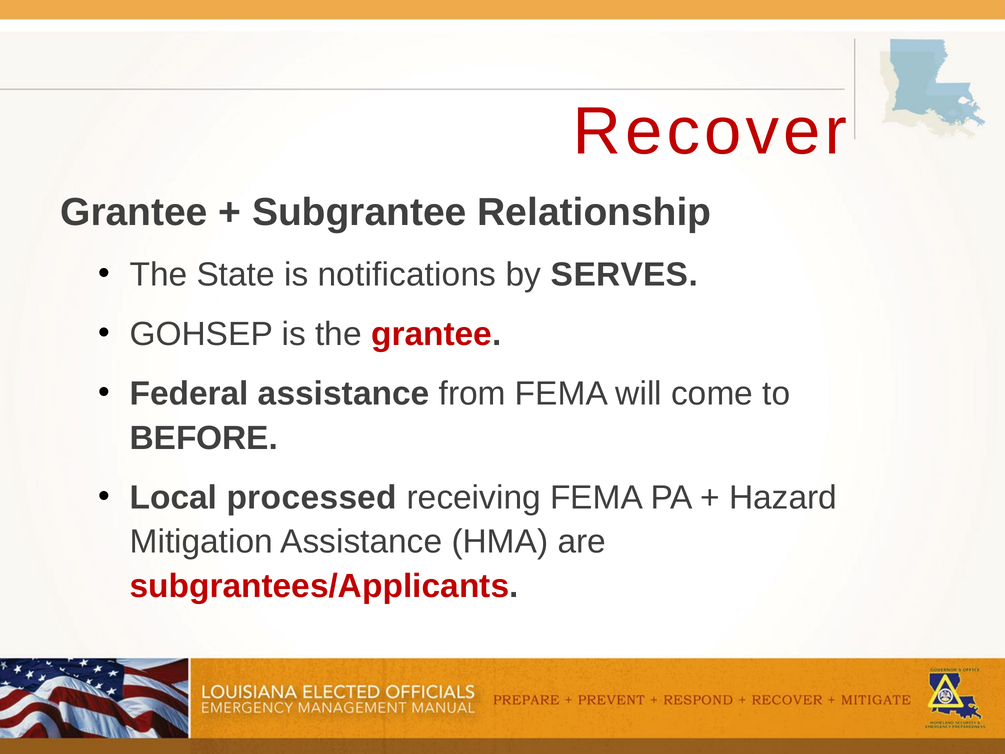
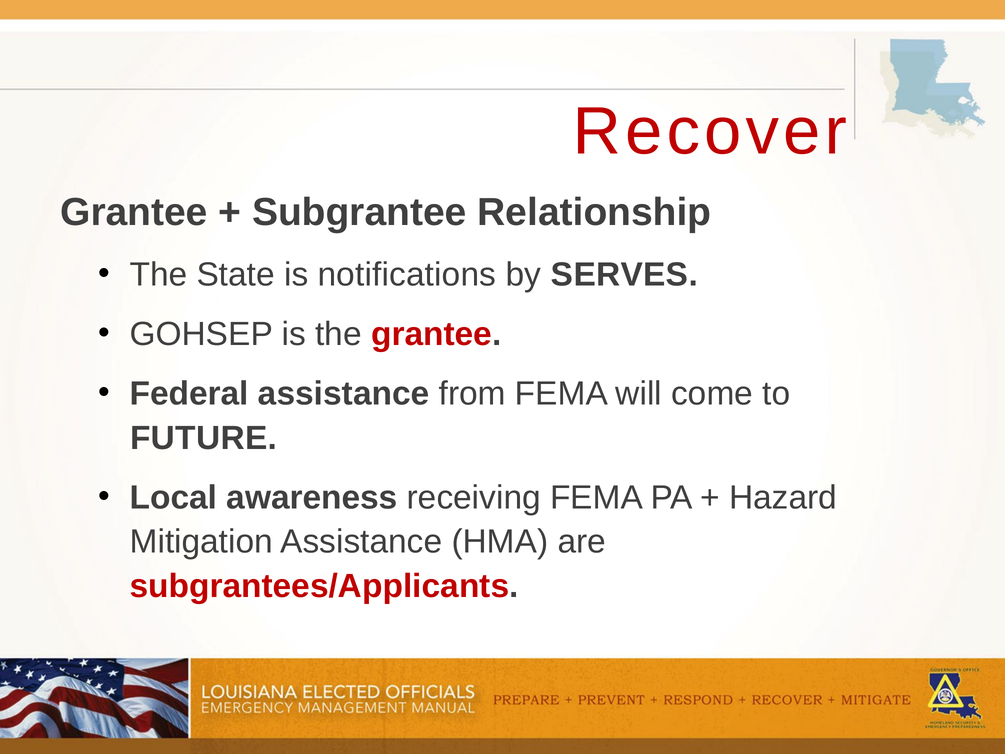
BEFORE: BEFORE -> FUTURE
processed: processed -> awareness
